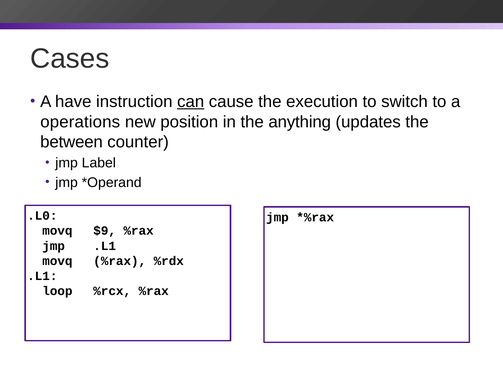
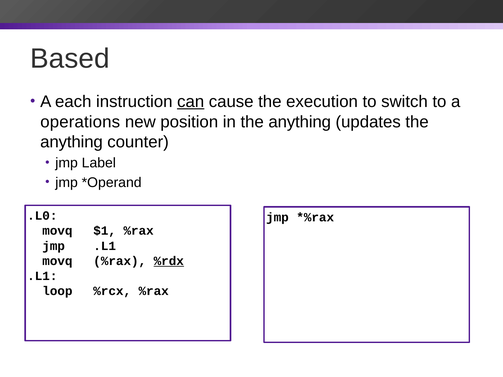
Cases: Cases -> Based
have: have -> each
between at (72, 142): between -> anything
$9: $9 -> $1
%rdx underline: none -> present
